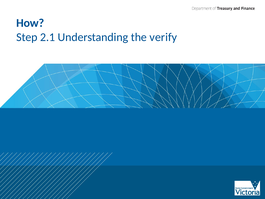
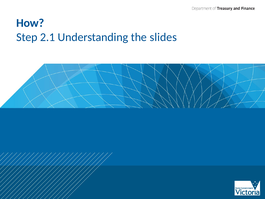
verify: verify -> slides
